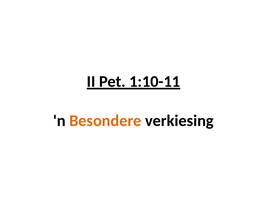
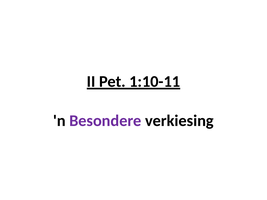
Besondere colour: orange -> purple
